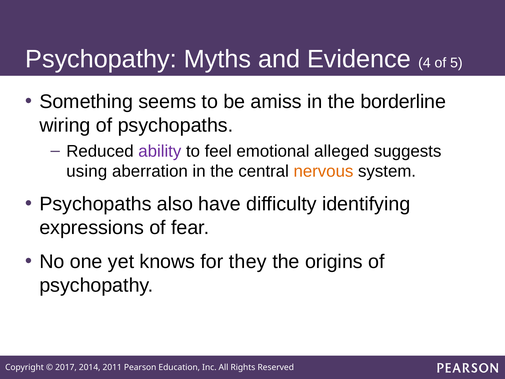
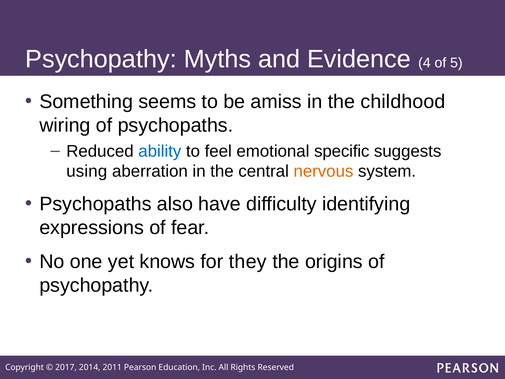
borderline: borderline -> childhood
ability colour: purple -> blue
alleged: alleged -> specific
